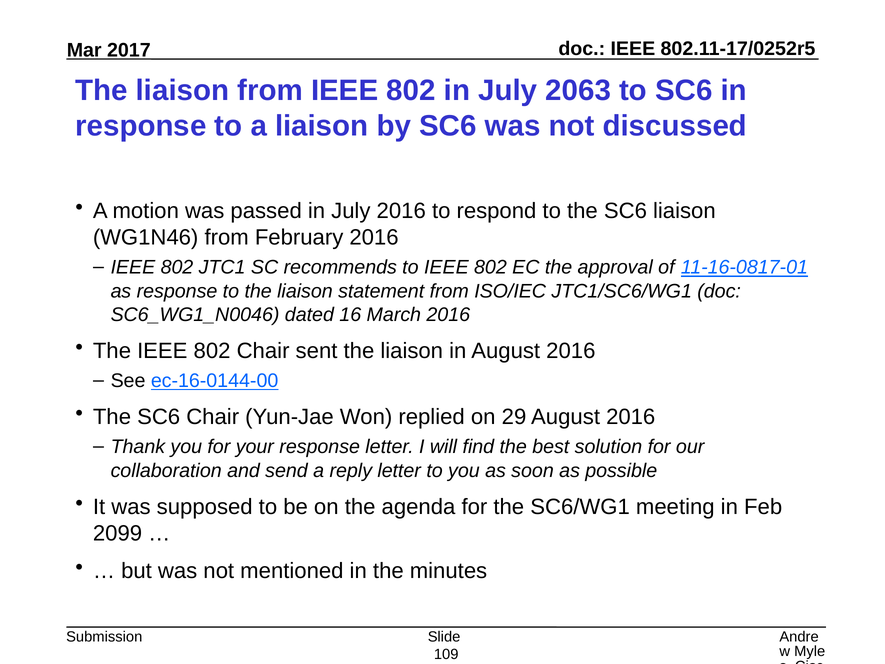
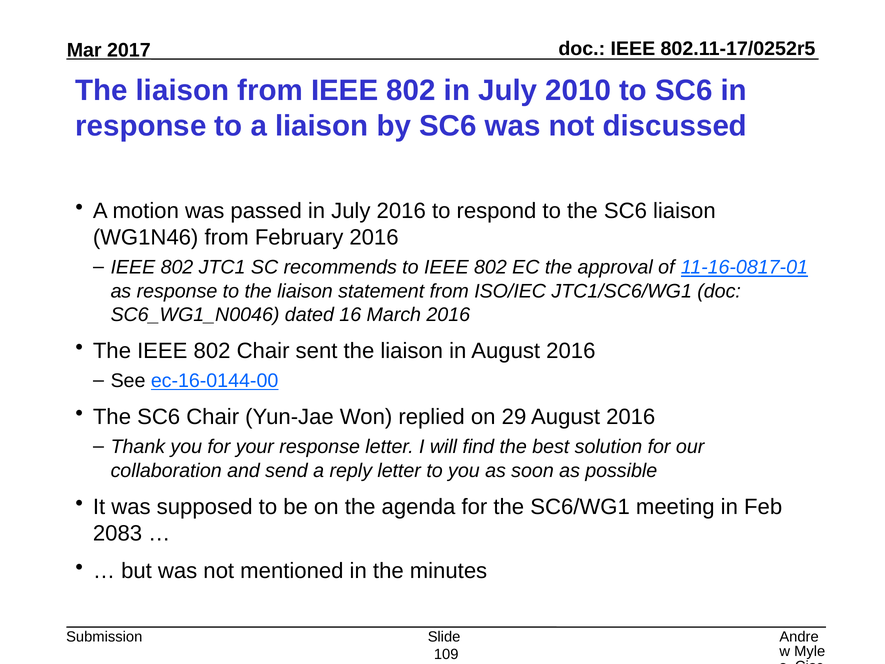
2063: 2063 -> 2010
2099: 2099 -> 2083
